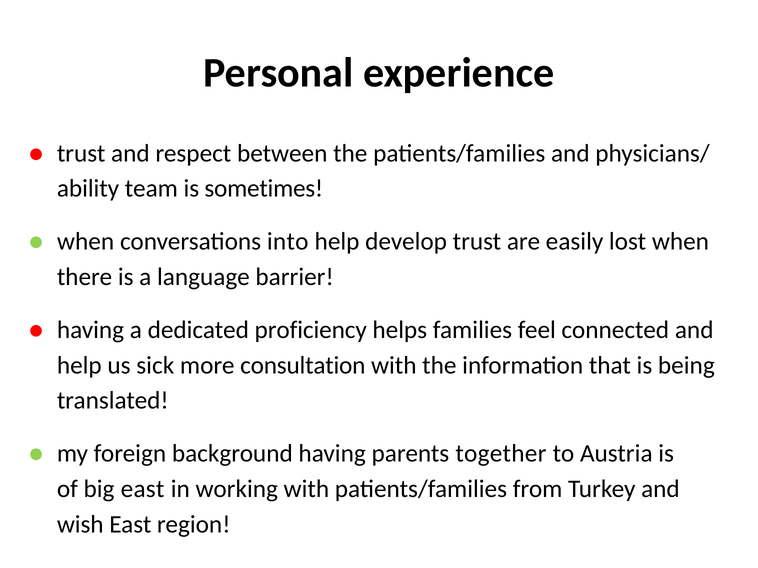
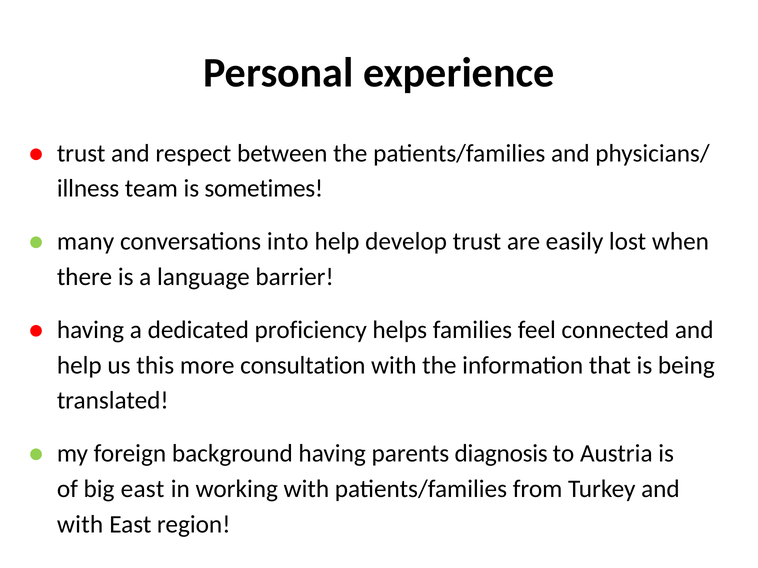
ability: ability -> illness
when at (86, 242): when -> many
sick: sick -> this
together: together -> diagnosis
wish at (80, 525): wish -> with
